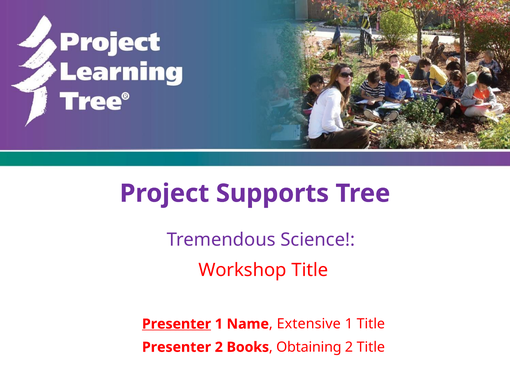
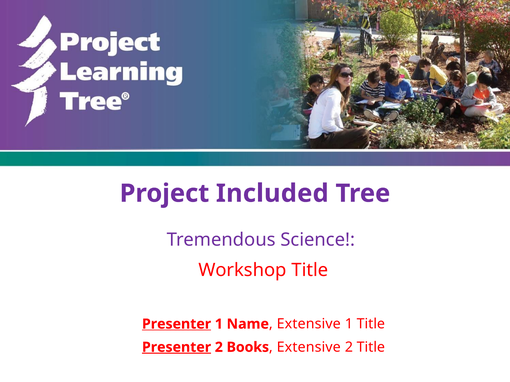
Supports: Supports -> Included
Presenter at (177, 348) underline: none -> present
Obtaining at (309, 348): Obtaining -> Extensive
